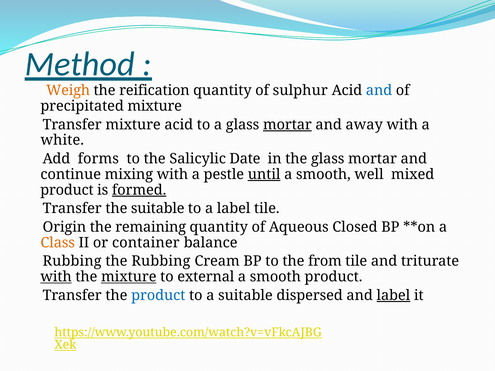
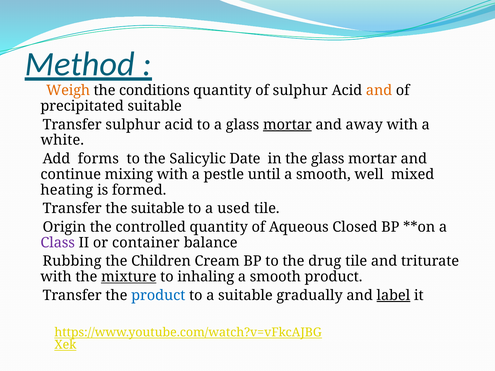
reification: reification -> conditions
and at (379, 91) colour: blue -> orange
precipitated mixture: mixture -> suitable
Transfer mixture: mixture -> sulphur
until underline: present -> none
product at (67, 190): product -> heating
formed underline: present -> none
a label: label -> used
remaining: remaining -> controlled
Class colour: orange -> purple
the Rubbing: Rubbing -> Children
from: from -> drug
with at (56, 277) underline: present -> none
external: external -> inhaling
dispersed: dispersed -> gradually
